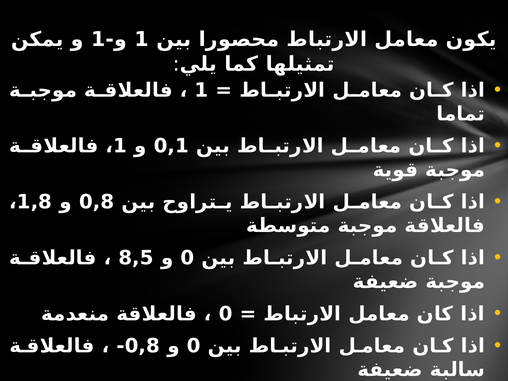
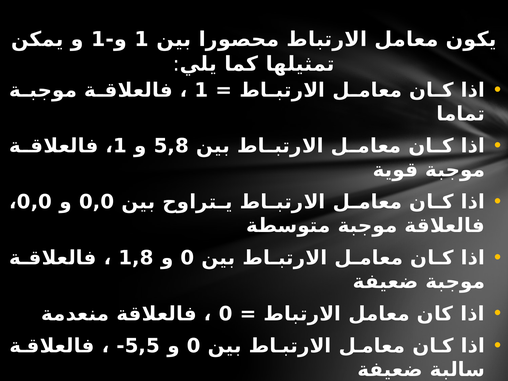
0,1: 0,1 -> 5,8
1,8 at (34, 202): 1,8 -> 0,0
0,8 at (97, 202): 0,8 -> 0,0
8,5: 8,5 -> 1,8
0,8 at (142, 346): 0,8 -> 5,5
